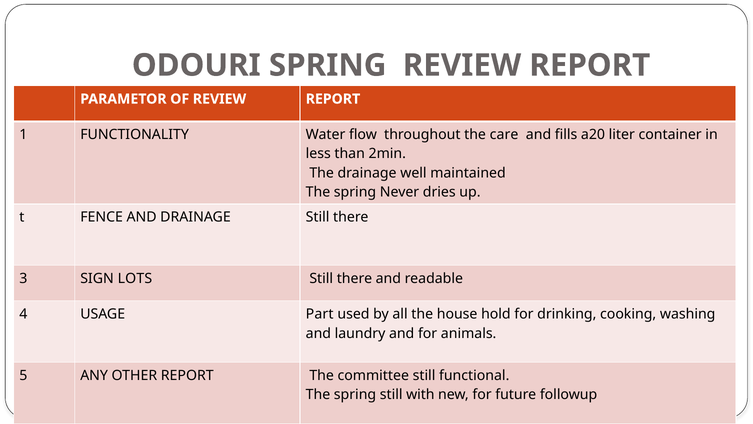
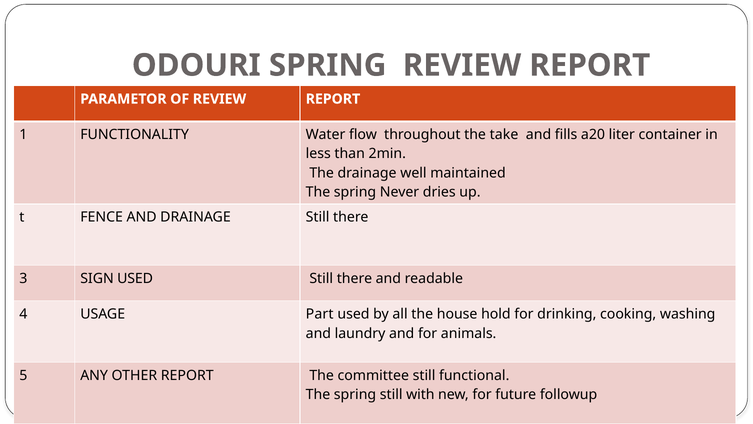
care: care -> take
SIGN LOTS: LOTS -> USED
